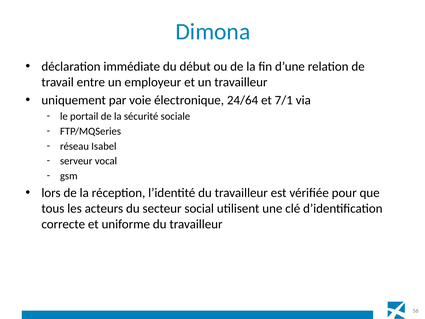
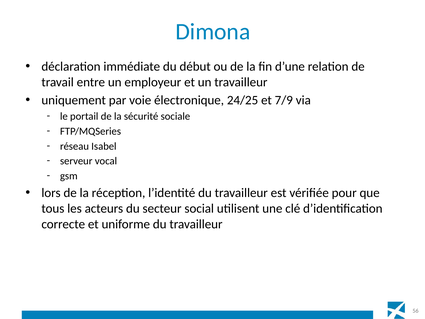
24/64: 24/64 -> 24/25
7/1: 7/1 -> 7/9
